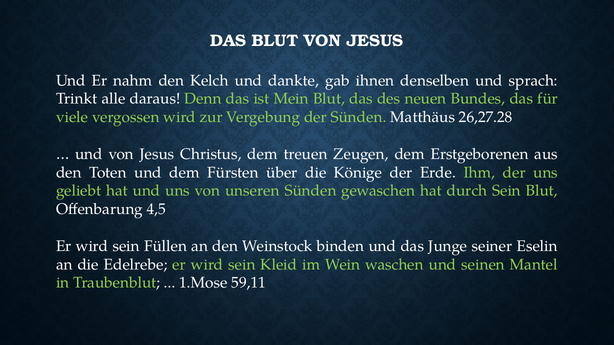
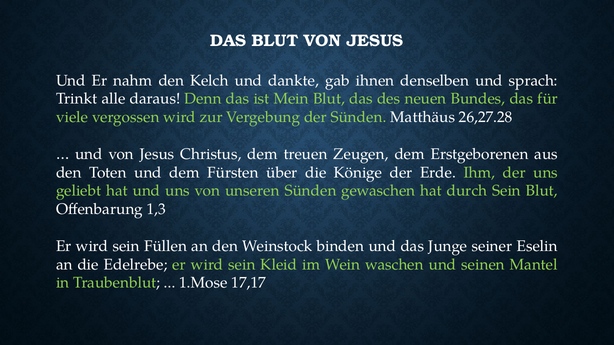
4,5: 4,5 -> 1,3
59,11: 59,11 -> 17,17
